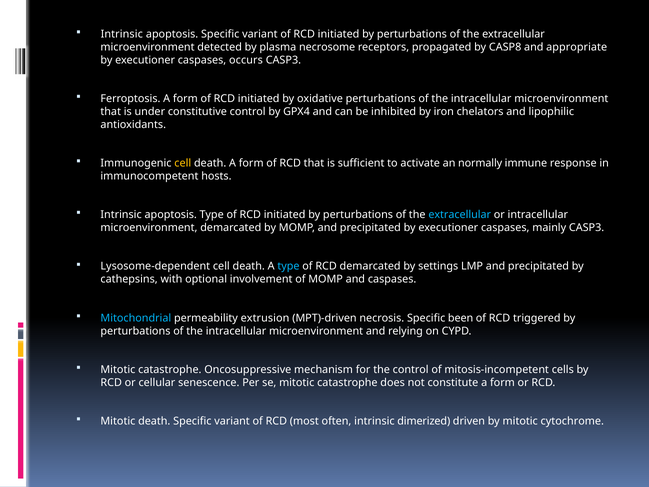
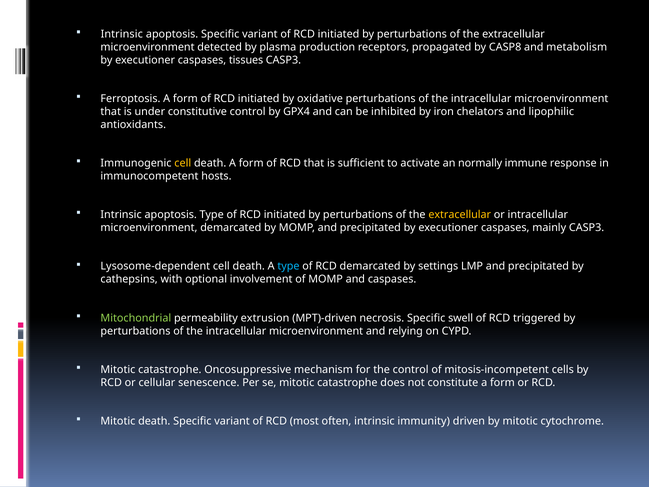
necrosome: necrosome -> production
appropriate: appropriate -> metabolism
occurs: occurs -> tissues
extracellular at (460, 215) colour: light blue -> yellow
Mitochondrial colour: light blue -> light green
been: been -> swell
dimerized: dimerized -> immunity
